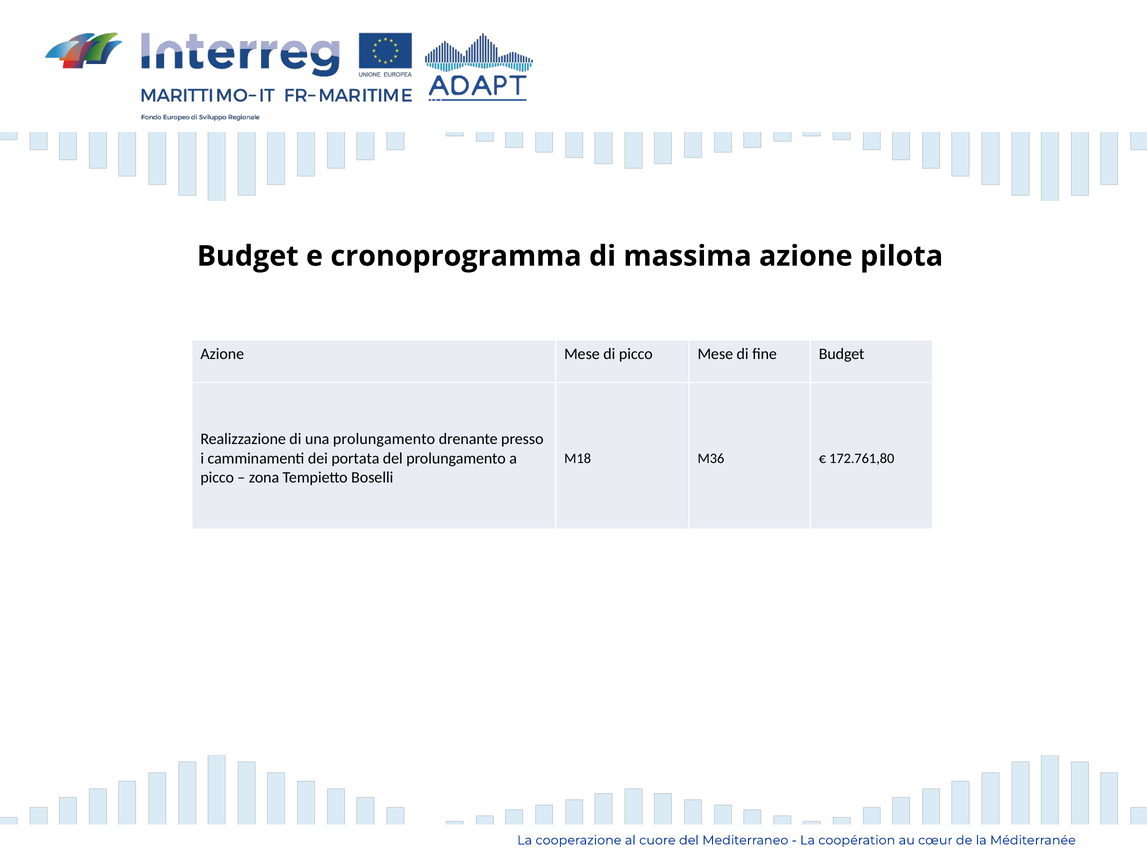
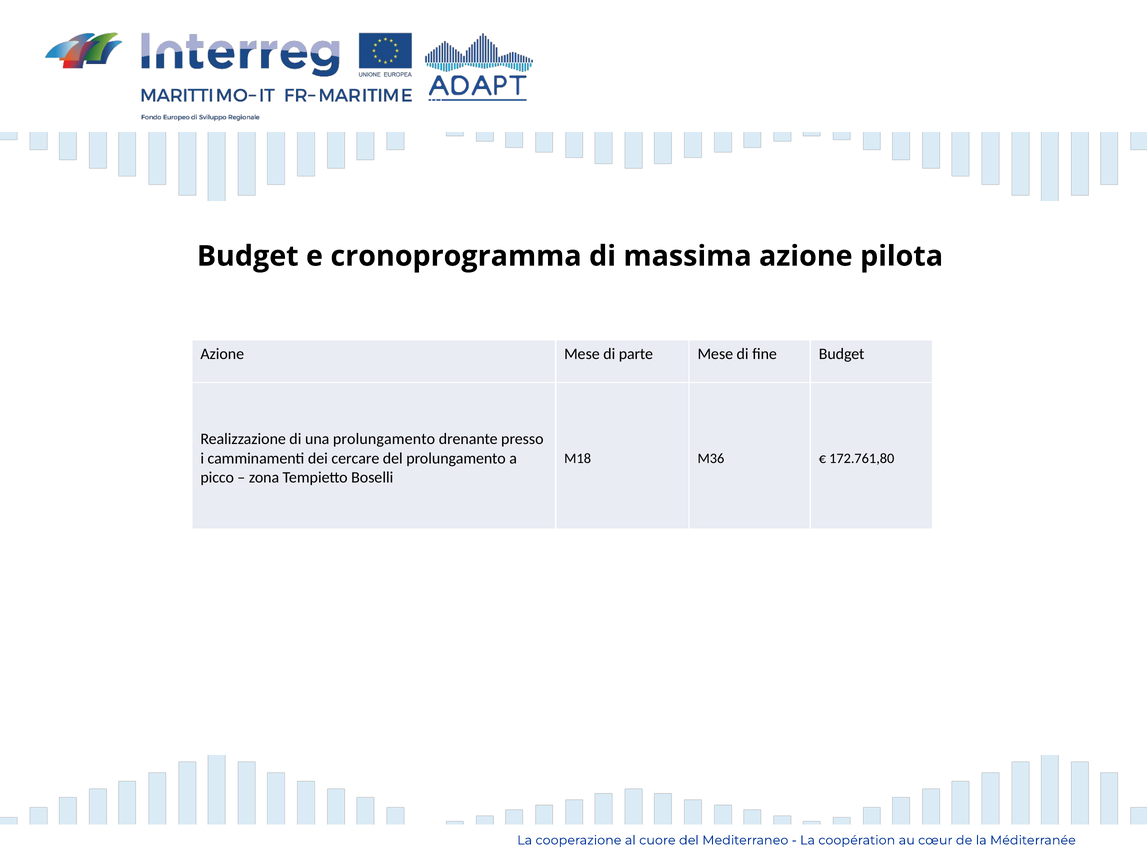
di picco: picco -> parte
portata: portata -> cercare
